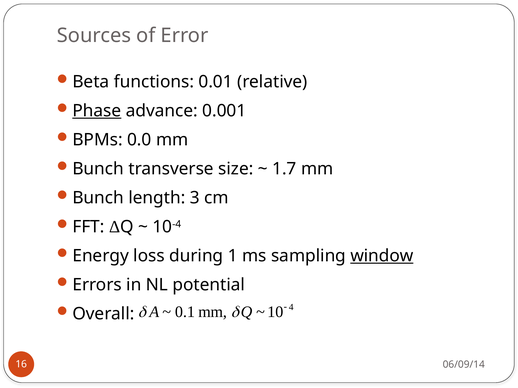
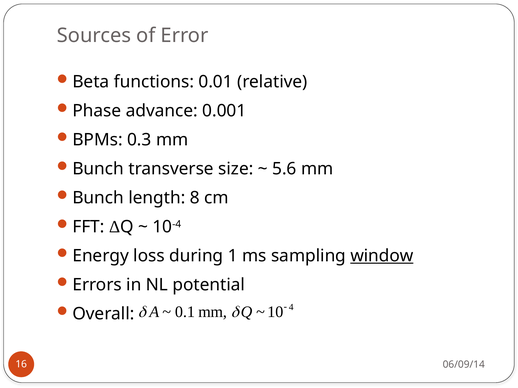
Phase underline: present -> none
0.0: 0.0 -> 0.3
1.7: 1.7 -> 5.6
3: 3 -> 8
